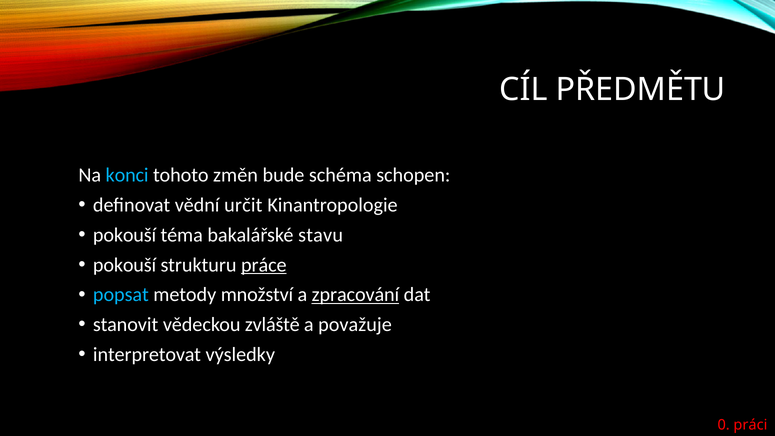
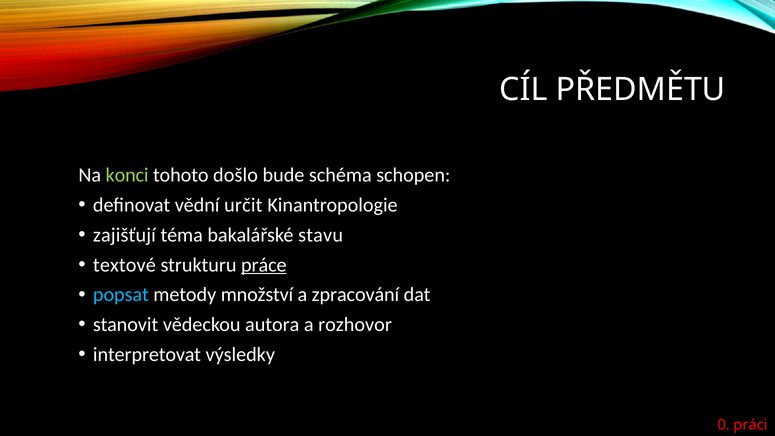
konci colour: light blue -> light green
změn: změn -> došlo
pokouší at (125, 235): pokouší -> zajišťují
pokouší at (125, 265): pokouší -> textové
zpracování underline: present -> none
zvláště: zvláště -> autora
považuje: považuje -> rozhovor
